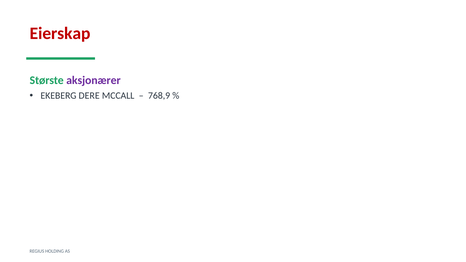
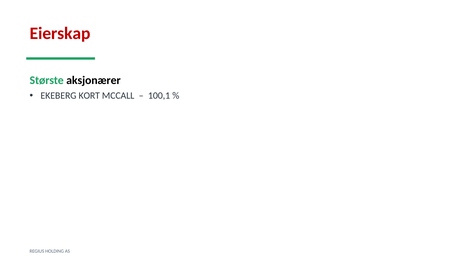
aksjonærer colour: purple -> black
DERE: DERE -> KORT
768,9: 768,9 -> 100,1
